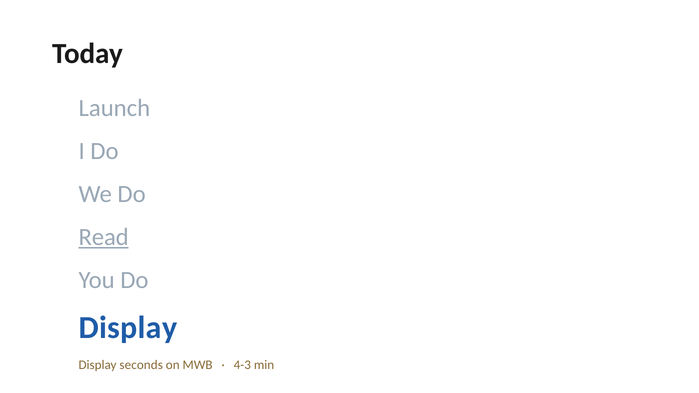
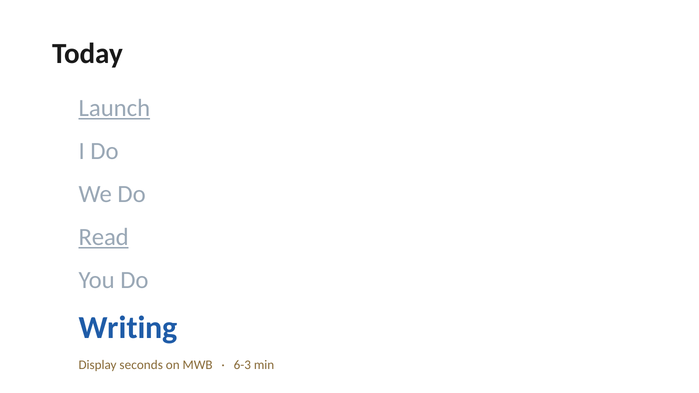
Launch underline: none -> present
Display at (128, 328): Display -> Writing
4-3: 4-3 -> 6-3
